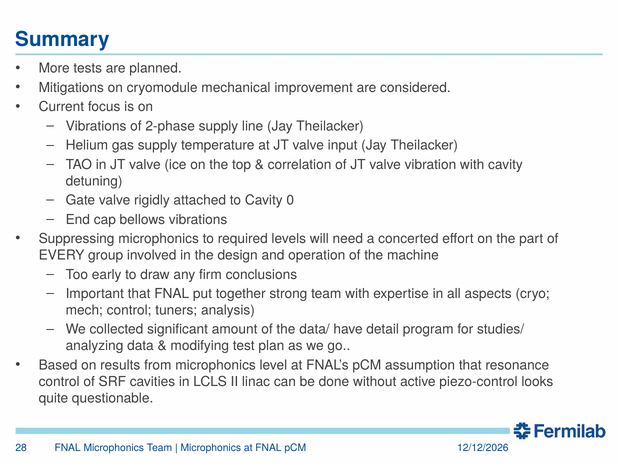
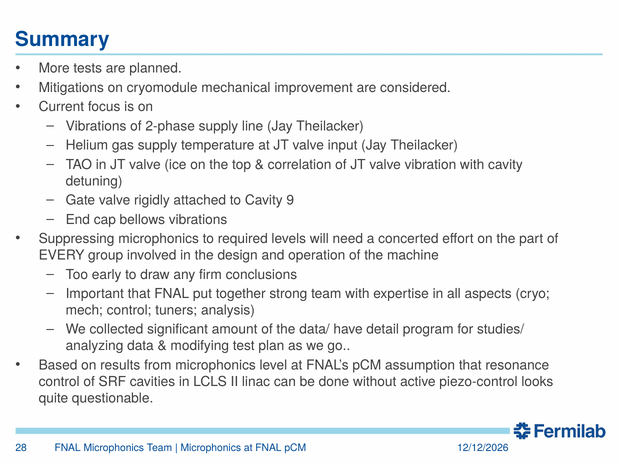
0: 0 -> 9
